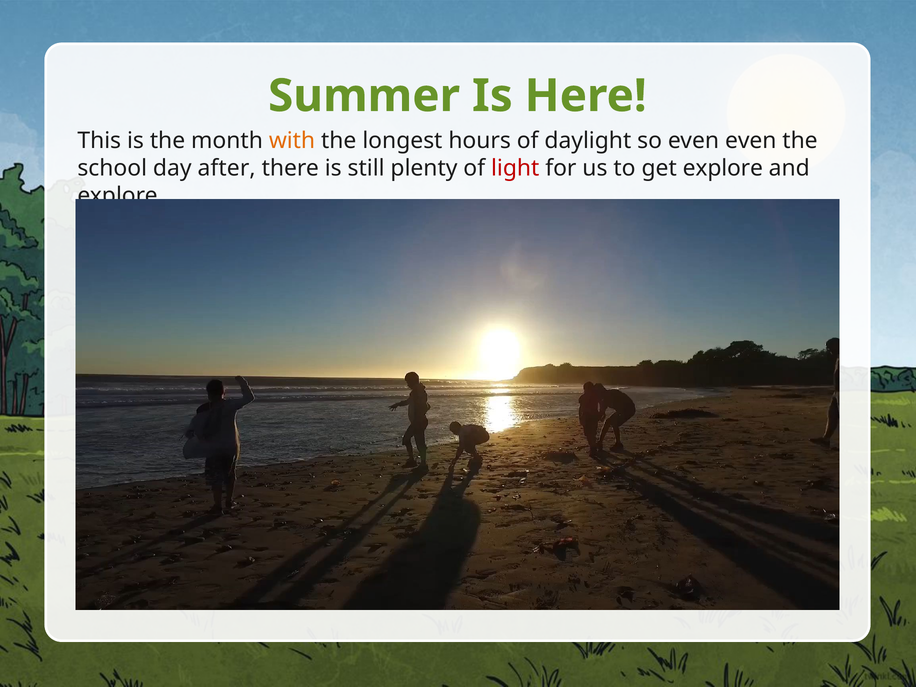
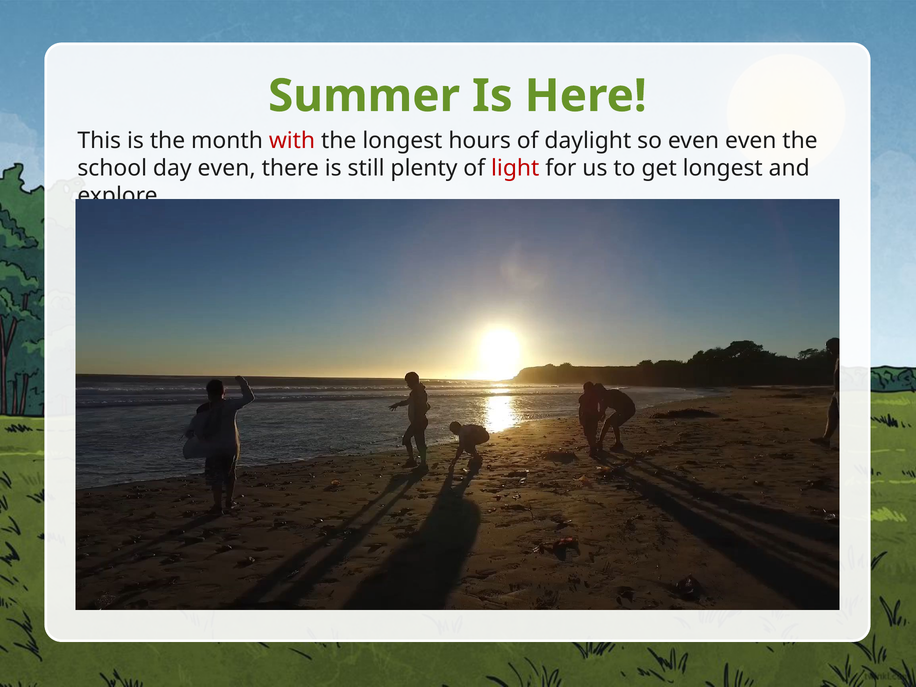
with colour: orange -> red
day after: after -> even
get explore: explore -> longest
